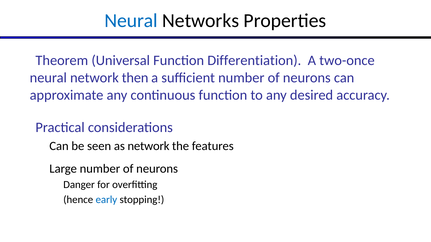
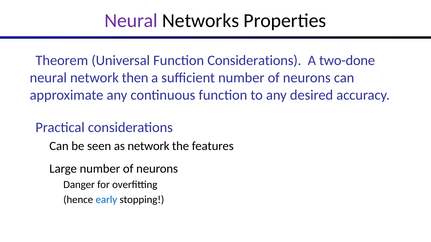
Neural at (131, 21) colour: blue -> purple
Function Differentiation: Differentiation -> Considerations
two-once: two-once -> two-done
